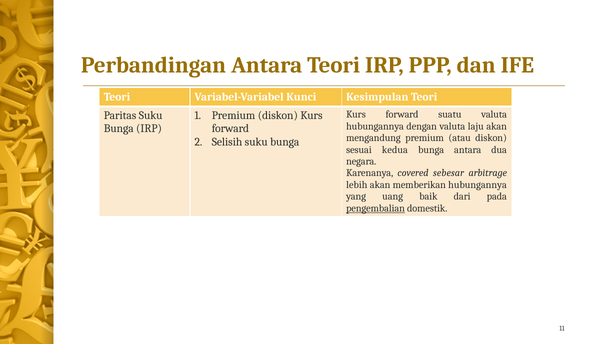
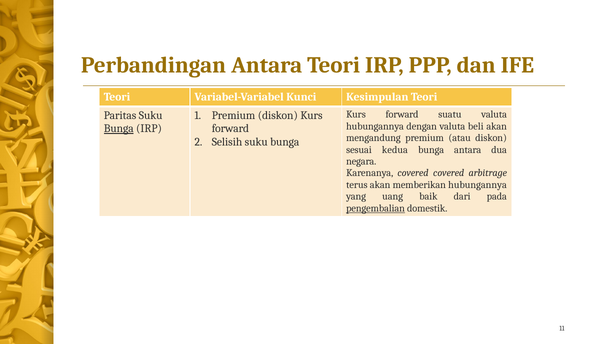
laju: laju -> beli
Bunga at (119, 128) underline: none -> present
covered sebesar: sebesar -> covered
lebih: lebih -> terus
